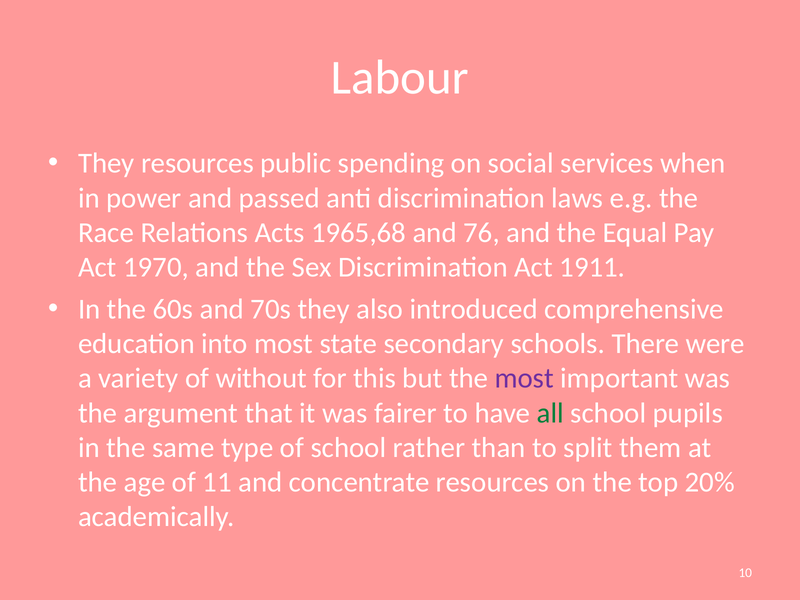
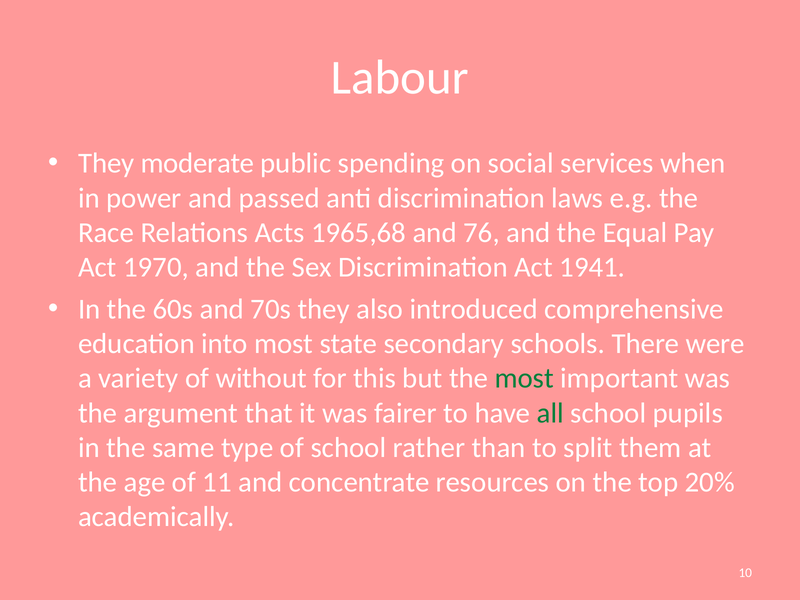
They resources: resources -> moderate
1911: 1911 -> 1941
most at (524, 378) colour: purple -> green
